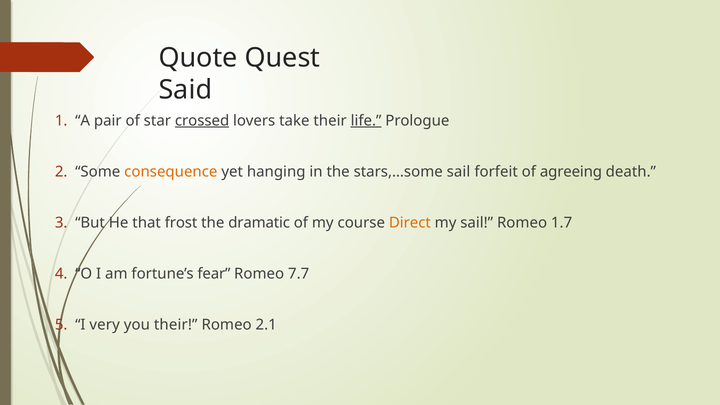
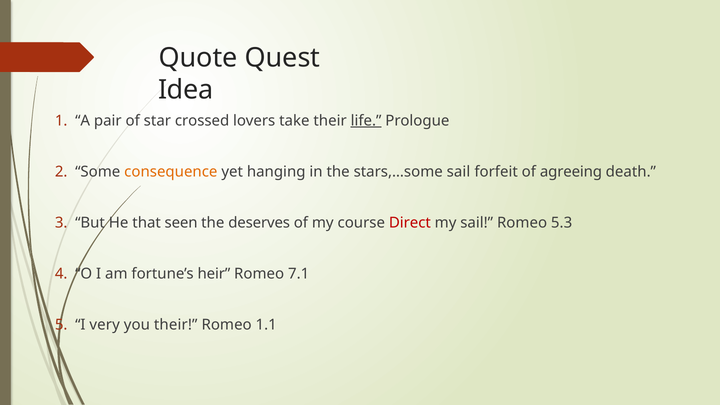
Said: Said -> Idea
crossed underline: present -> none
frost: frost -> seen
dramatic: dramatic -> deserves
Direct colour: orange -> red
1.7: 1.7 -> 5.3
fear: fear -> heir
7.7: 7.7 -> 7.1
2.1: 2.1 -> 1.1
